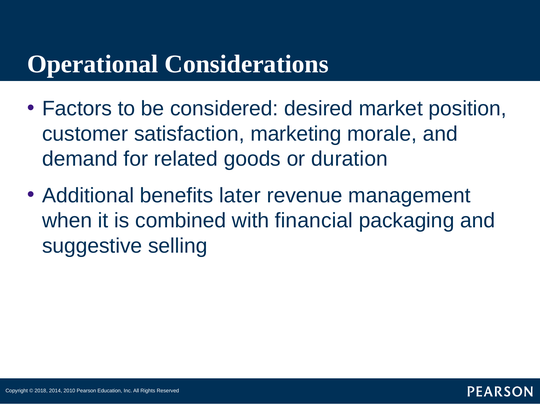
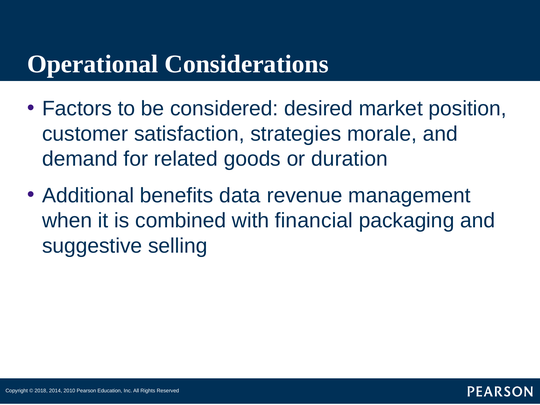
marketing: marketing -> strategies
later: later -> data
